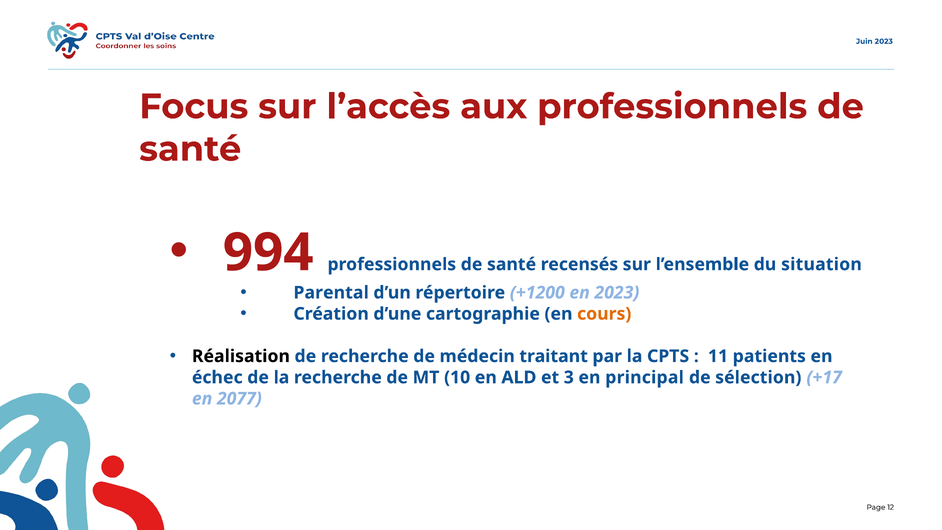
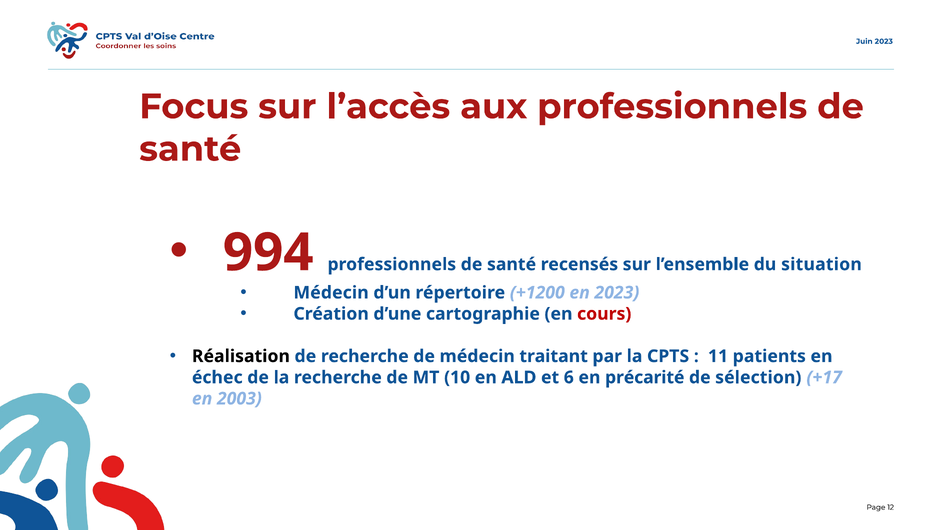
Parental at (331, 293): Parental -> Médecin
cours colour: orange -> red
3: 3 -> 6
principal: principal -> précarité
2077: 2077 -> 2003
